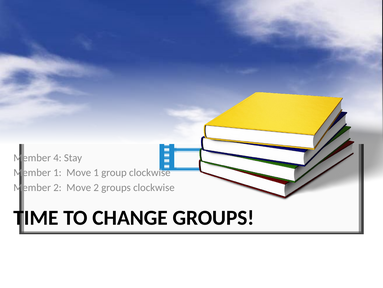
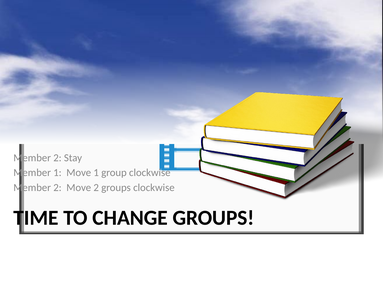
4 at (57, 157): 4 -> 2
